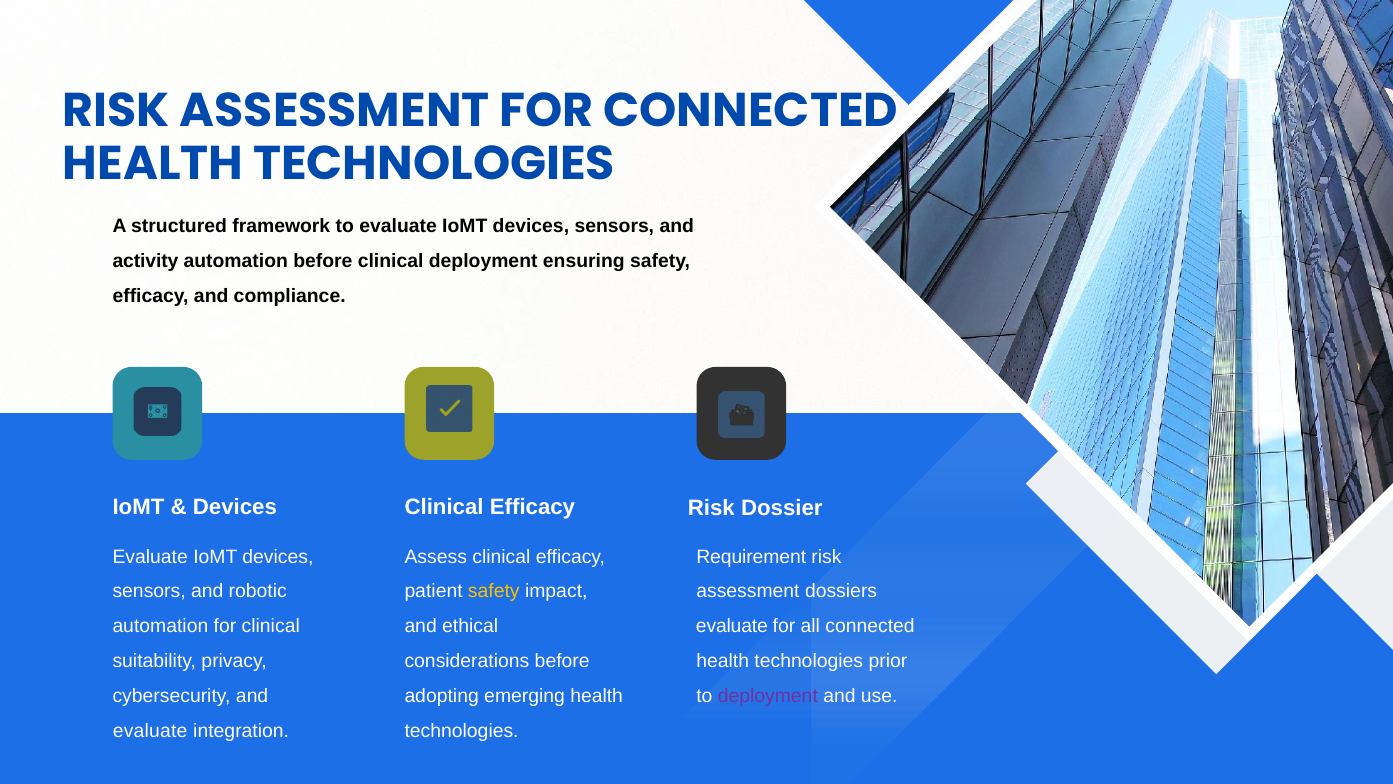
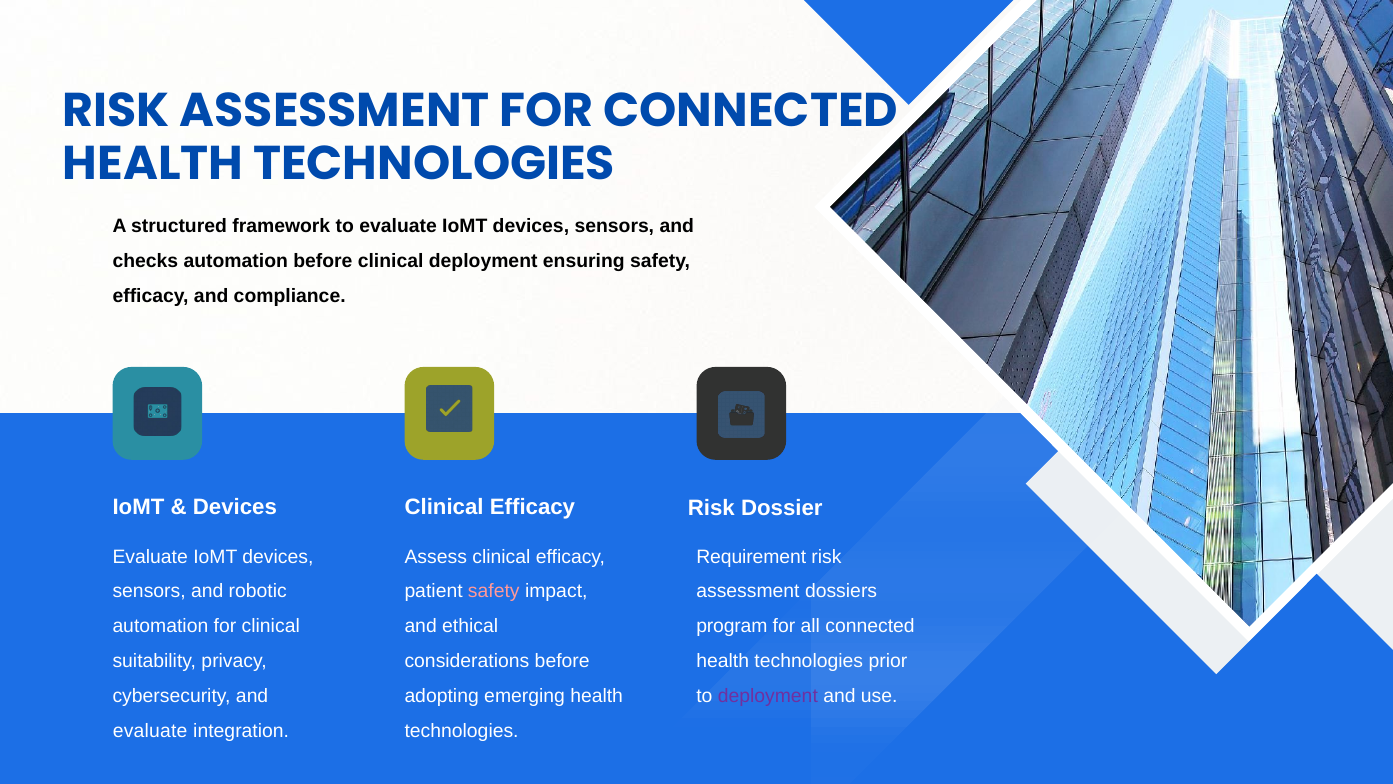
activity: activity -> checks
safety at (494, 591) colour: yellow -> pink
evaluate at (732, 626): evaluate -> program
